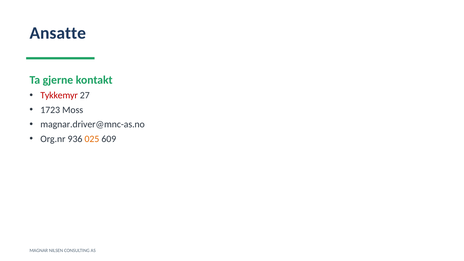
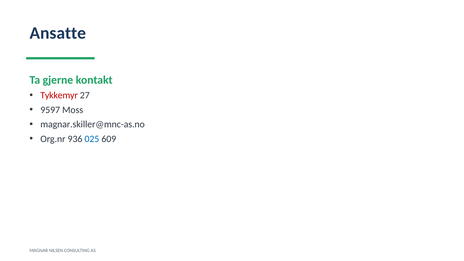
1723: 1723 -> 9597
magnar.driver@mnc-as.no: magnar.driver@mnc-as.no -> magnar.skiller@mnc-as.no
025 colour: orange -> blue
